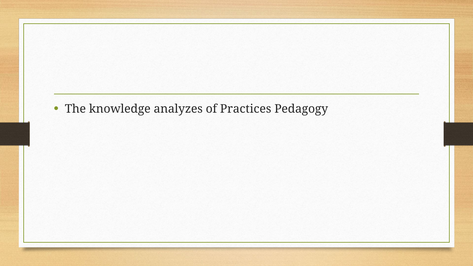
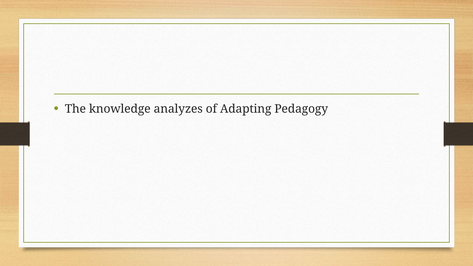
Practices: Practices -> Adapting
